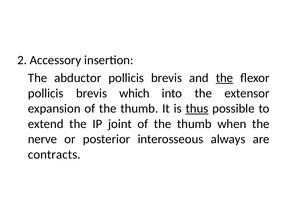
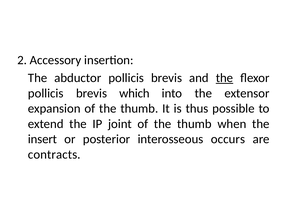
thus underline: present -> none
nerve: nerve -> insert
always: always -> occurs
